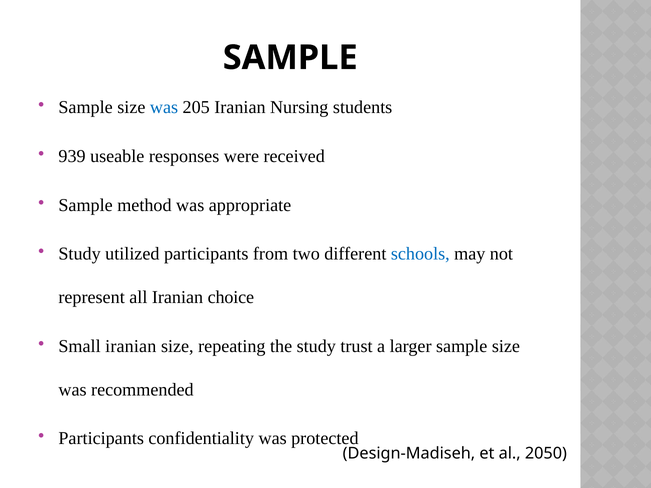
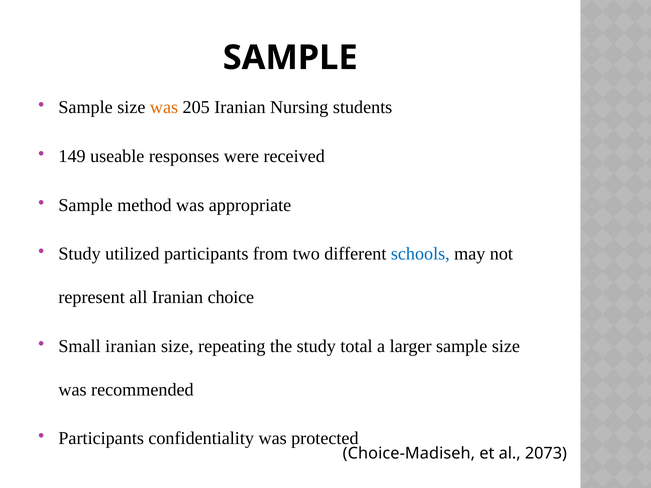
was at (164, 108) colour: blue -> orange
939: 939 -> 149
trust: trust -> total
Design-Madiseh: Design-Madiseh -> Choice-Madiseh
2050: 2050 -> 2073
